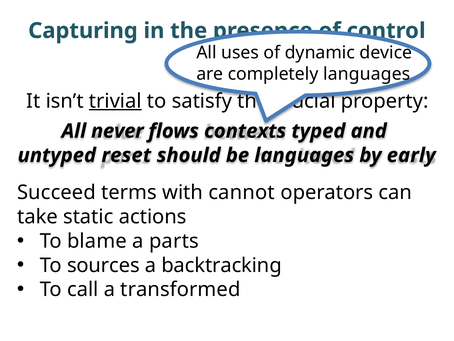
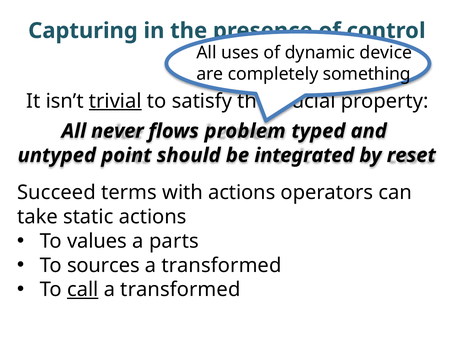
completely languages: languages -> something
contexts: contexts -> problem
reset: reset -> point
be languages: languages -> integrated
early: early -> reset
with cannot: cannot -> actions
blame: blame -> values
backtracking at (222, 265): backtracking -> transformed
call underline: none -> present
